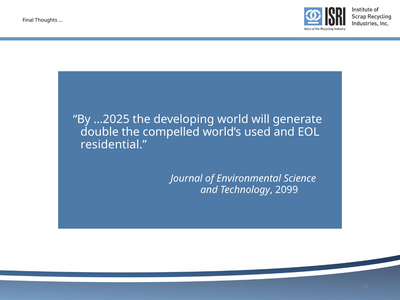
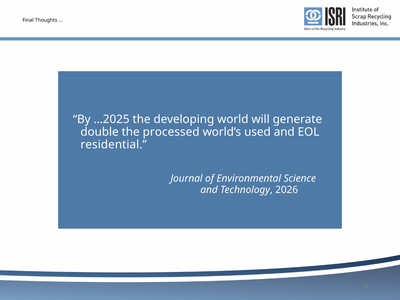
compelled: compelled -> processed
2099: 2099 -> 2026
